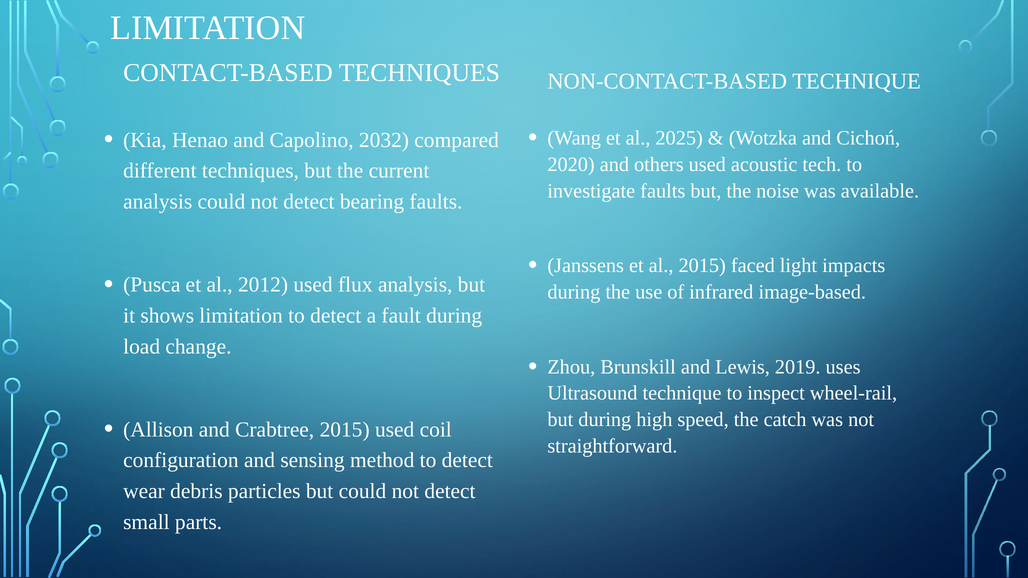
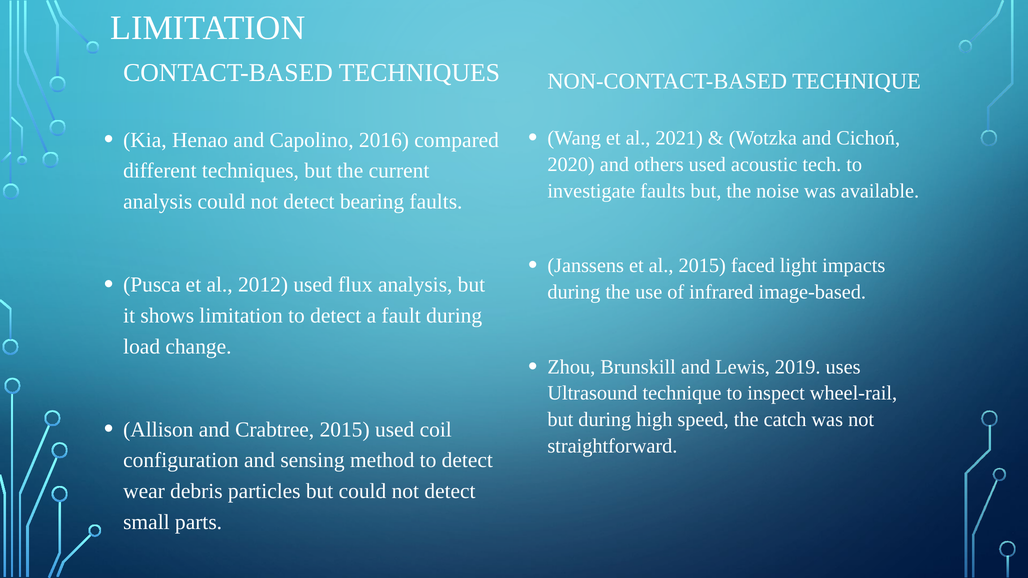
2025: 2025 -> 2021
2032: 2032 -> 2016
